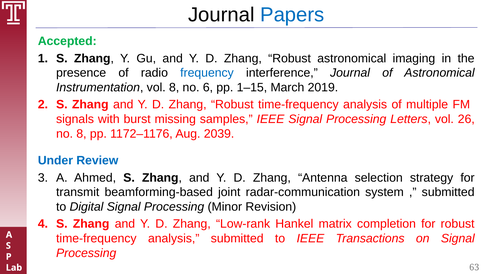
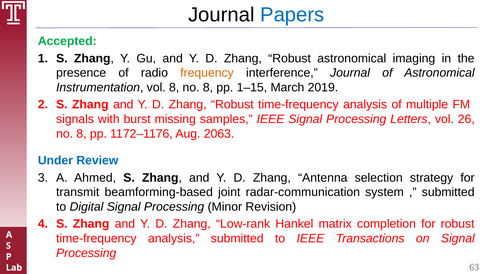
frequency colour: blue -> orange
8 no 6: 6 -> 8
2039: 2039 -> 2063
